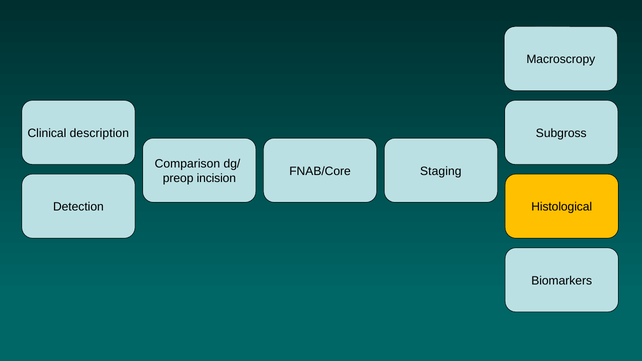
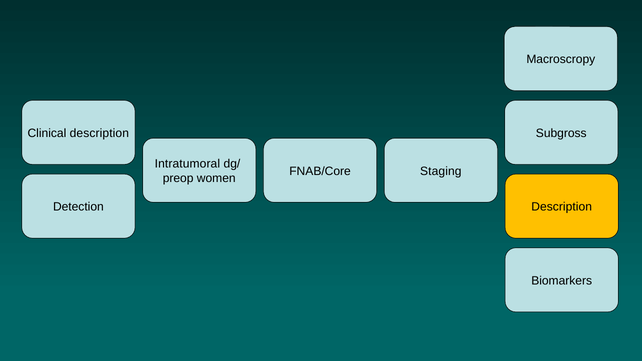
Comparison: Comparison -> Intratumoral
incision: incision -> women
Histological at (562, 207): Histological -> Description
